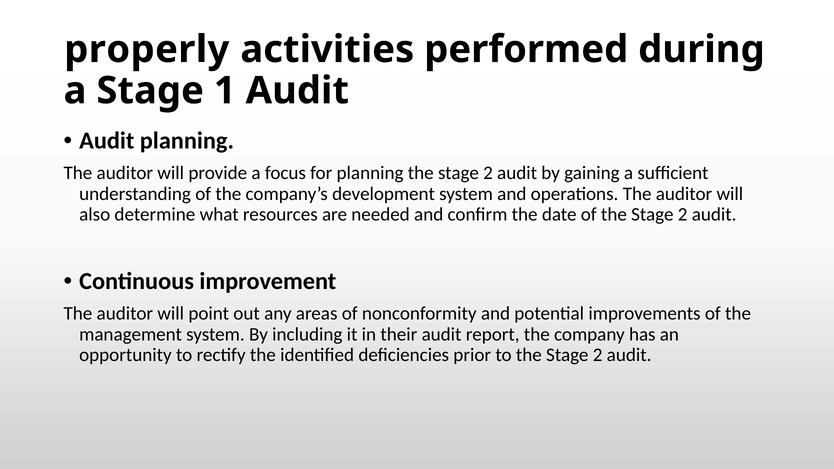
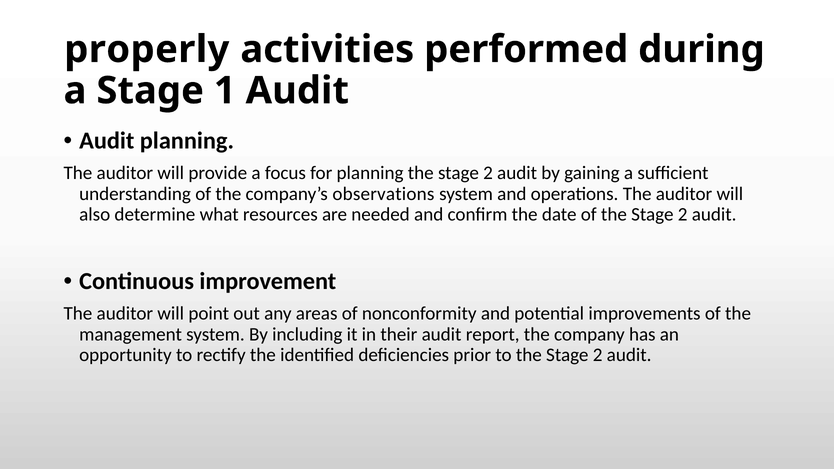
development: development -> observations
